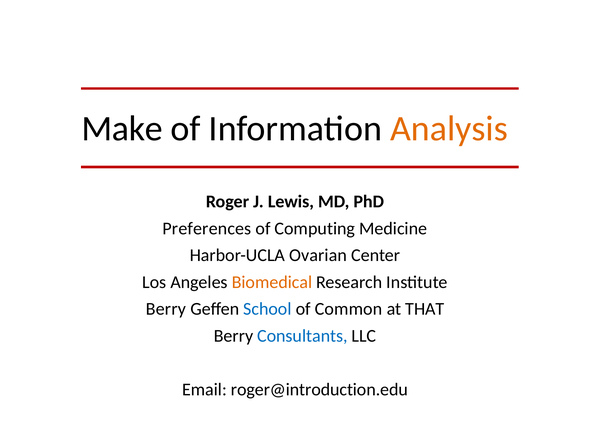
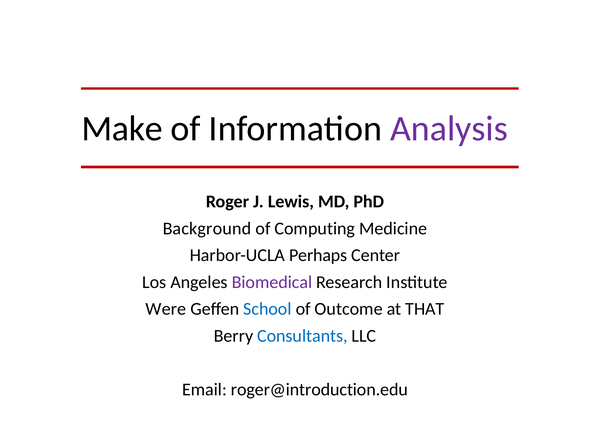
Analysis colour: orange -> purple
Preferences: Preferences -> Background
Ovarian: Ovarian -> Perhaps
Biomedical colour: orange -> purple
Berry at (166, 309): Berry -> Were
Common: Common -> Outcome
